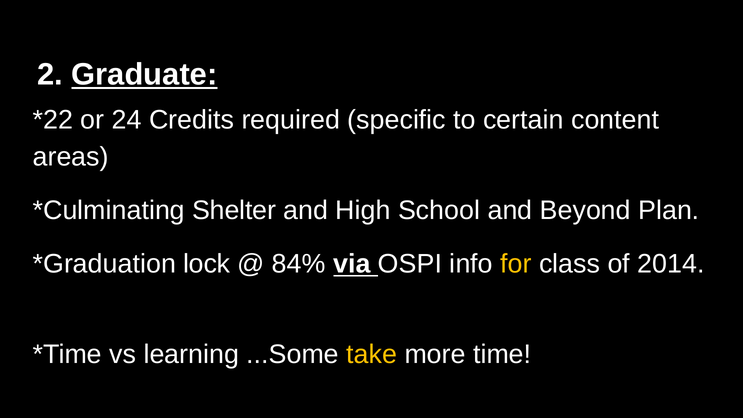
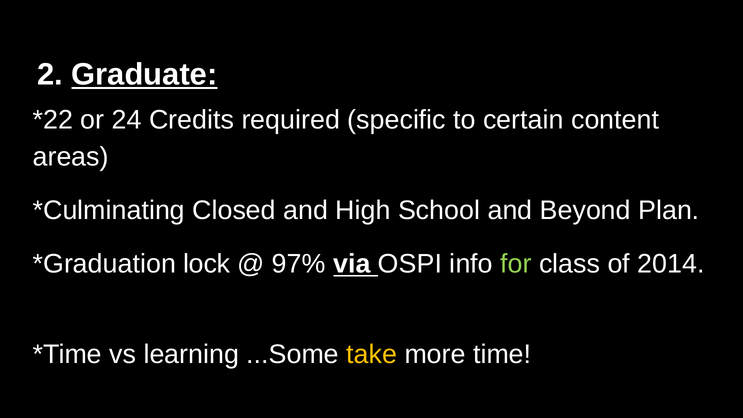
Shelter: Shelter -> Closed
84%: 84% -> 97%
for colour: yellow -> light green
